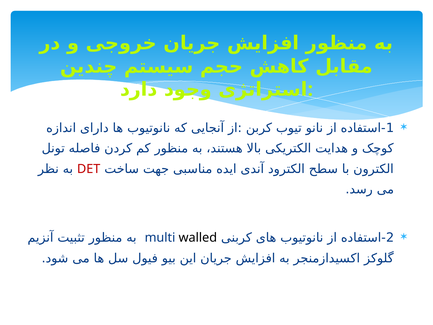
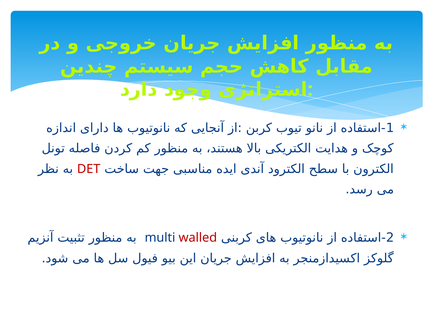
walled colour: black -> red
